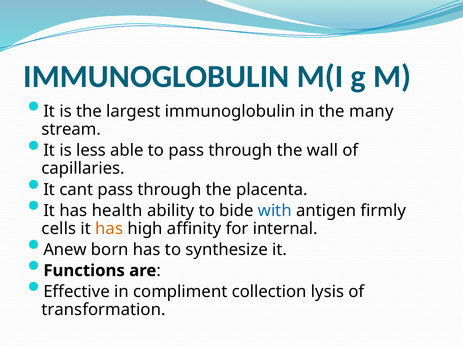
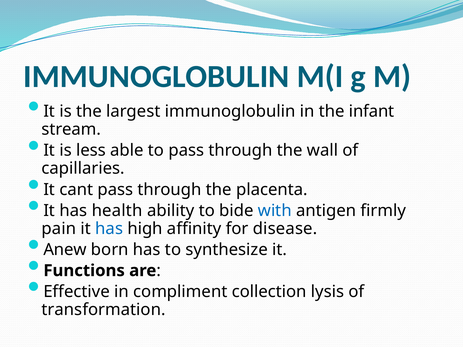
many: many -> infant
cells: cells -> pain
has at (109, 229) colour: orange -> blue
internal: internal -> disease
